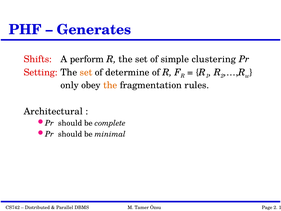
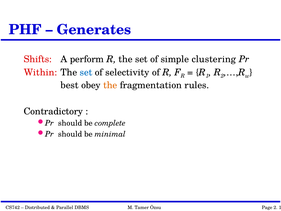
Setting: Setting -> Within
set at (86, 72) colour: orange -> blue
determine: determine -> selectivity
only: only -> best
Architectural: Architectural -> Contradictory
